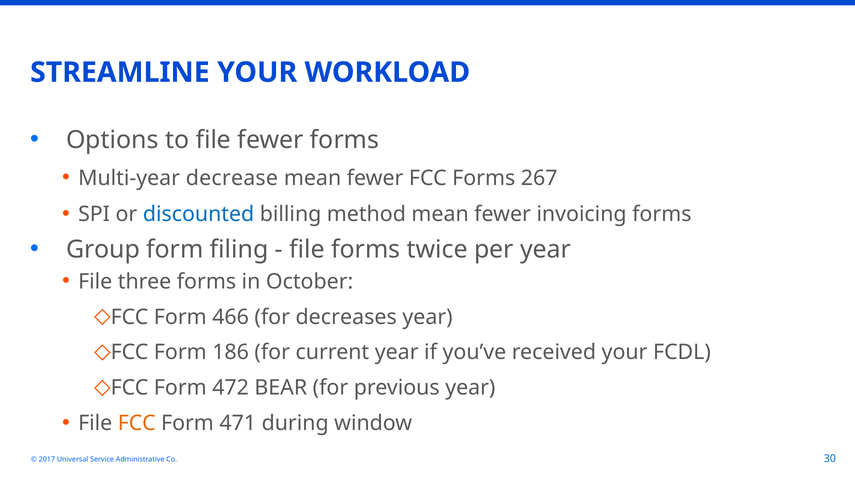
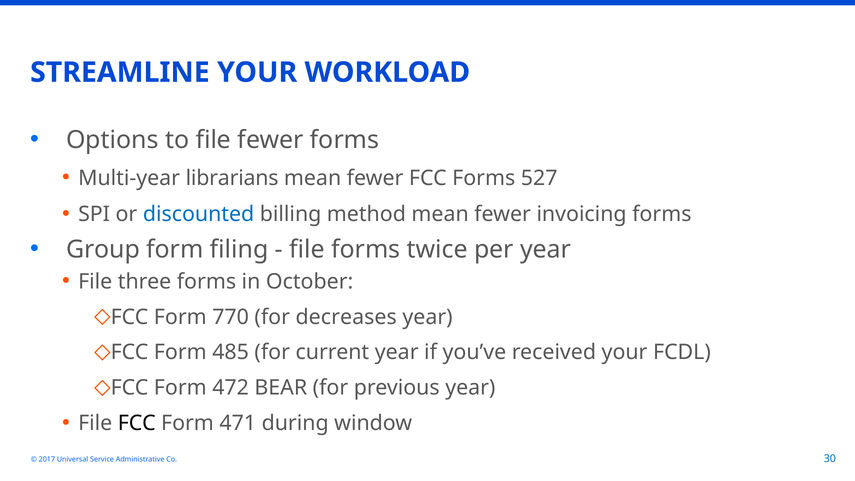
decrease: decrease -> librarians
267: 267 -> 527
466: 466 -> 770
186: 186 -> 485
FCC at (137, 423) colour: orange -> black
